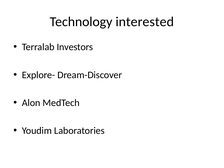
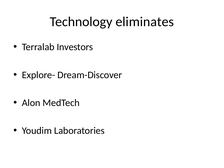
interested: interested -> eliminates
